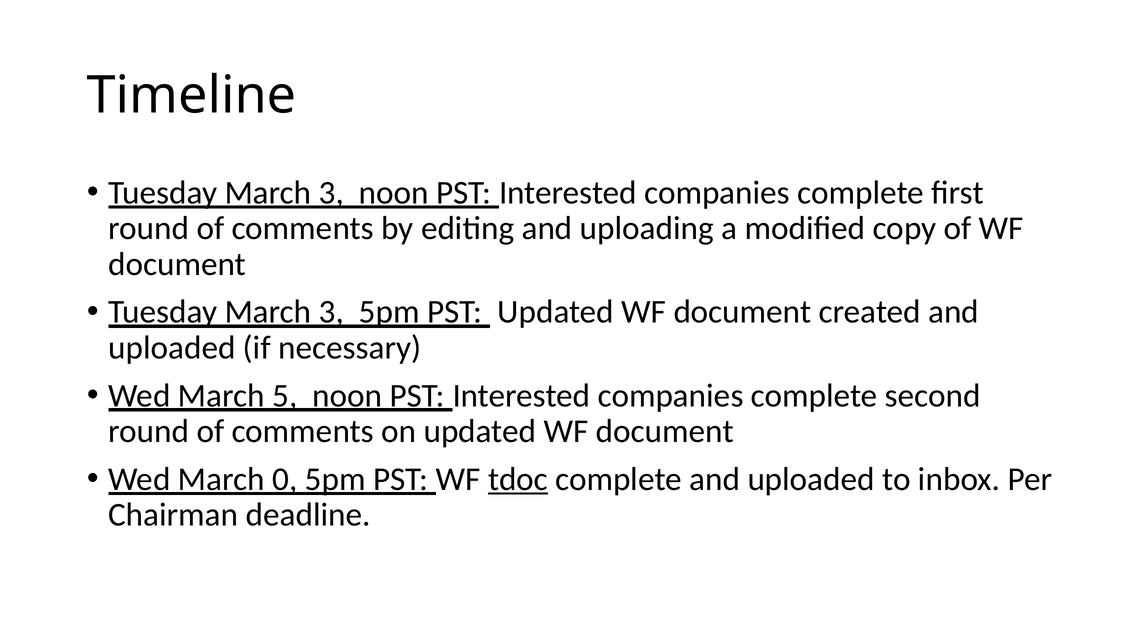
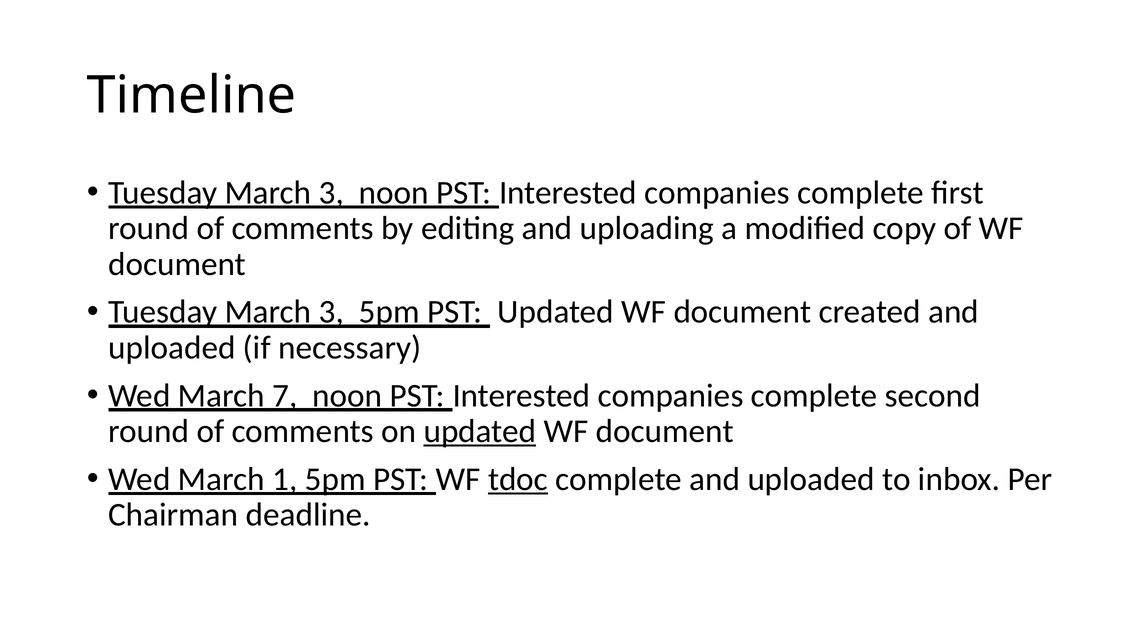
5: 5 -> 7
updated at (480, 432) underline: none -> present
0: 0 -> 1
